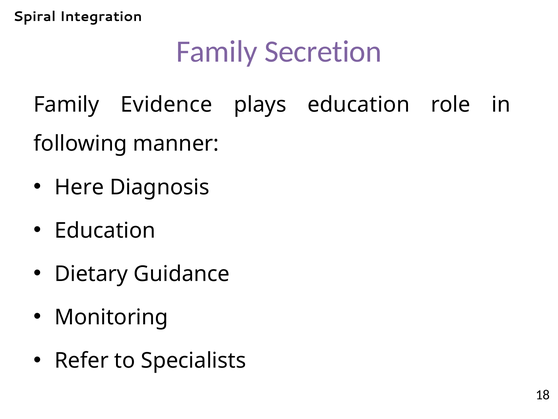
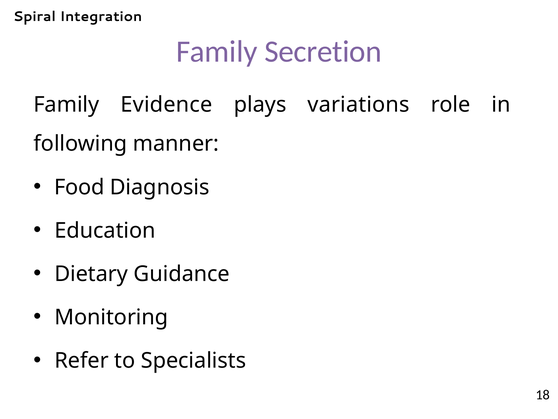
plays education: education -> variations
Here: Here -> Food
